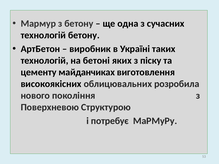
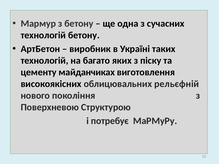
бетоні: бетоні -> багато
розробила: розробила -> рельєфній
